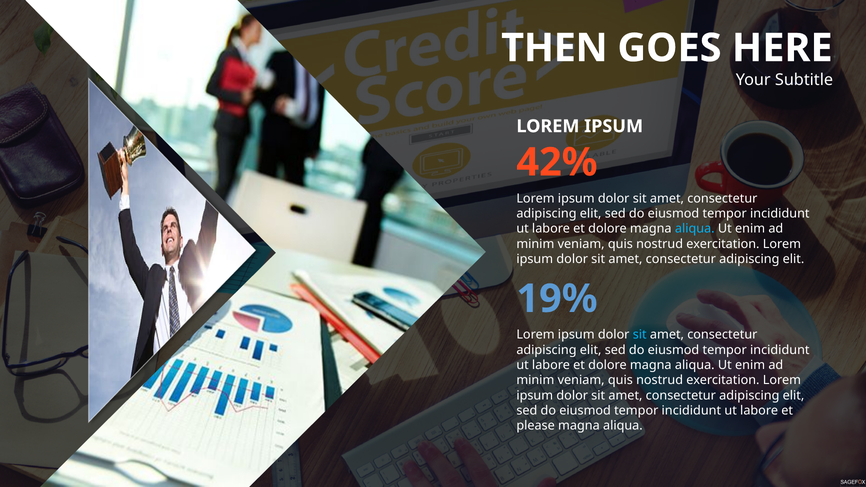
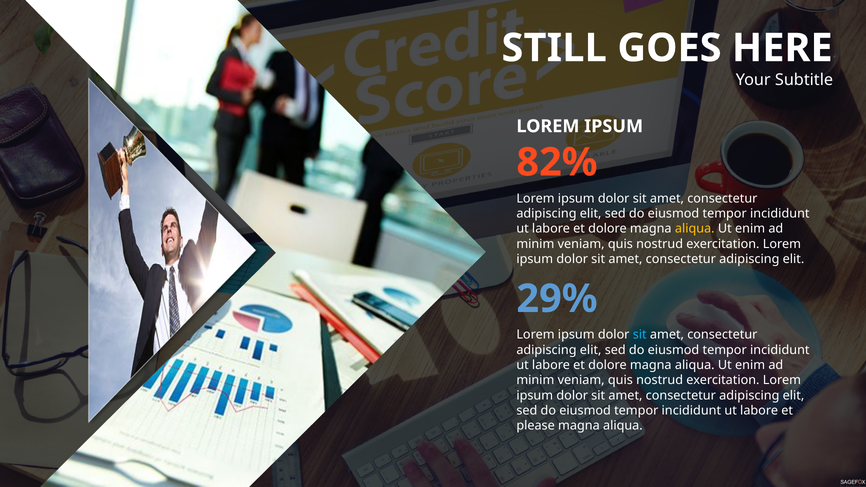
THEN: THEN -> STILL
42%: 42% -> 82%
aliqua at (695, 229) colour: light blue -> yellow
19%: 19% -> 29%
